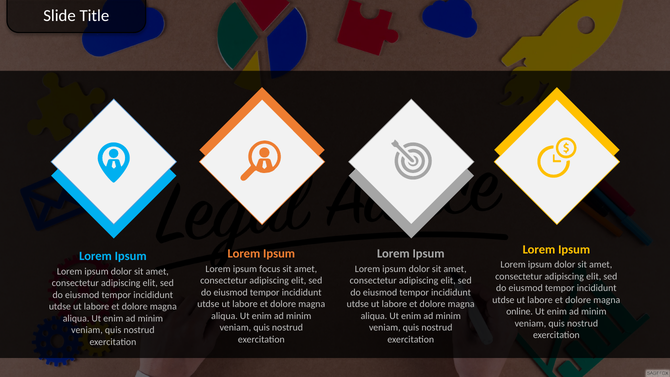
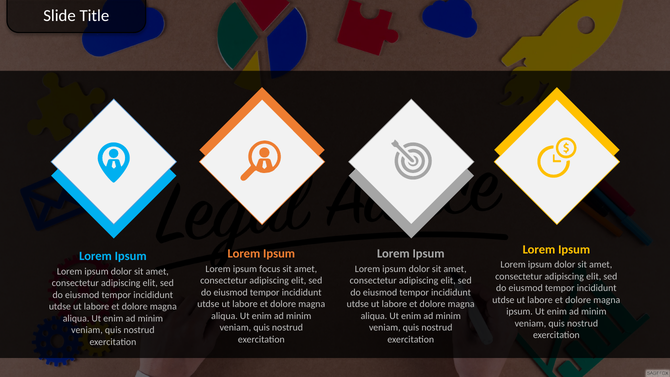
online at (520, 312): online -> ipsum
